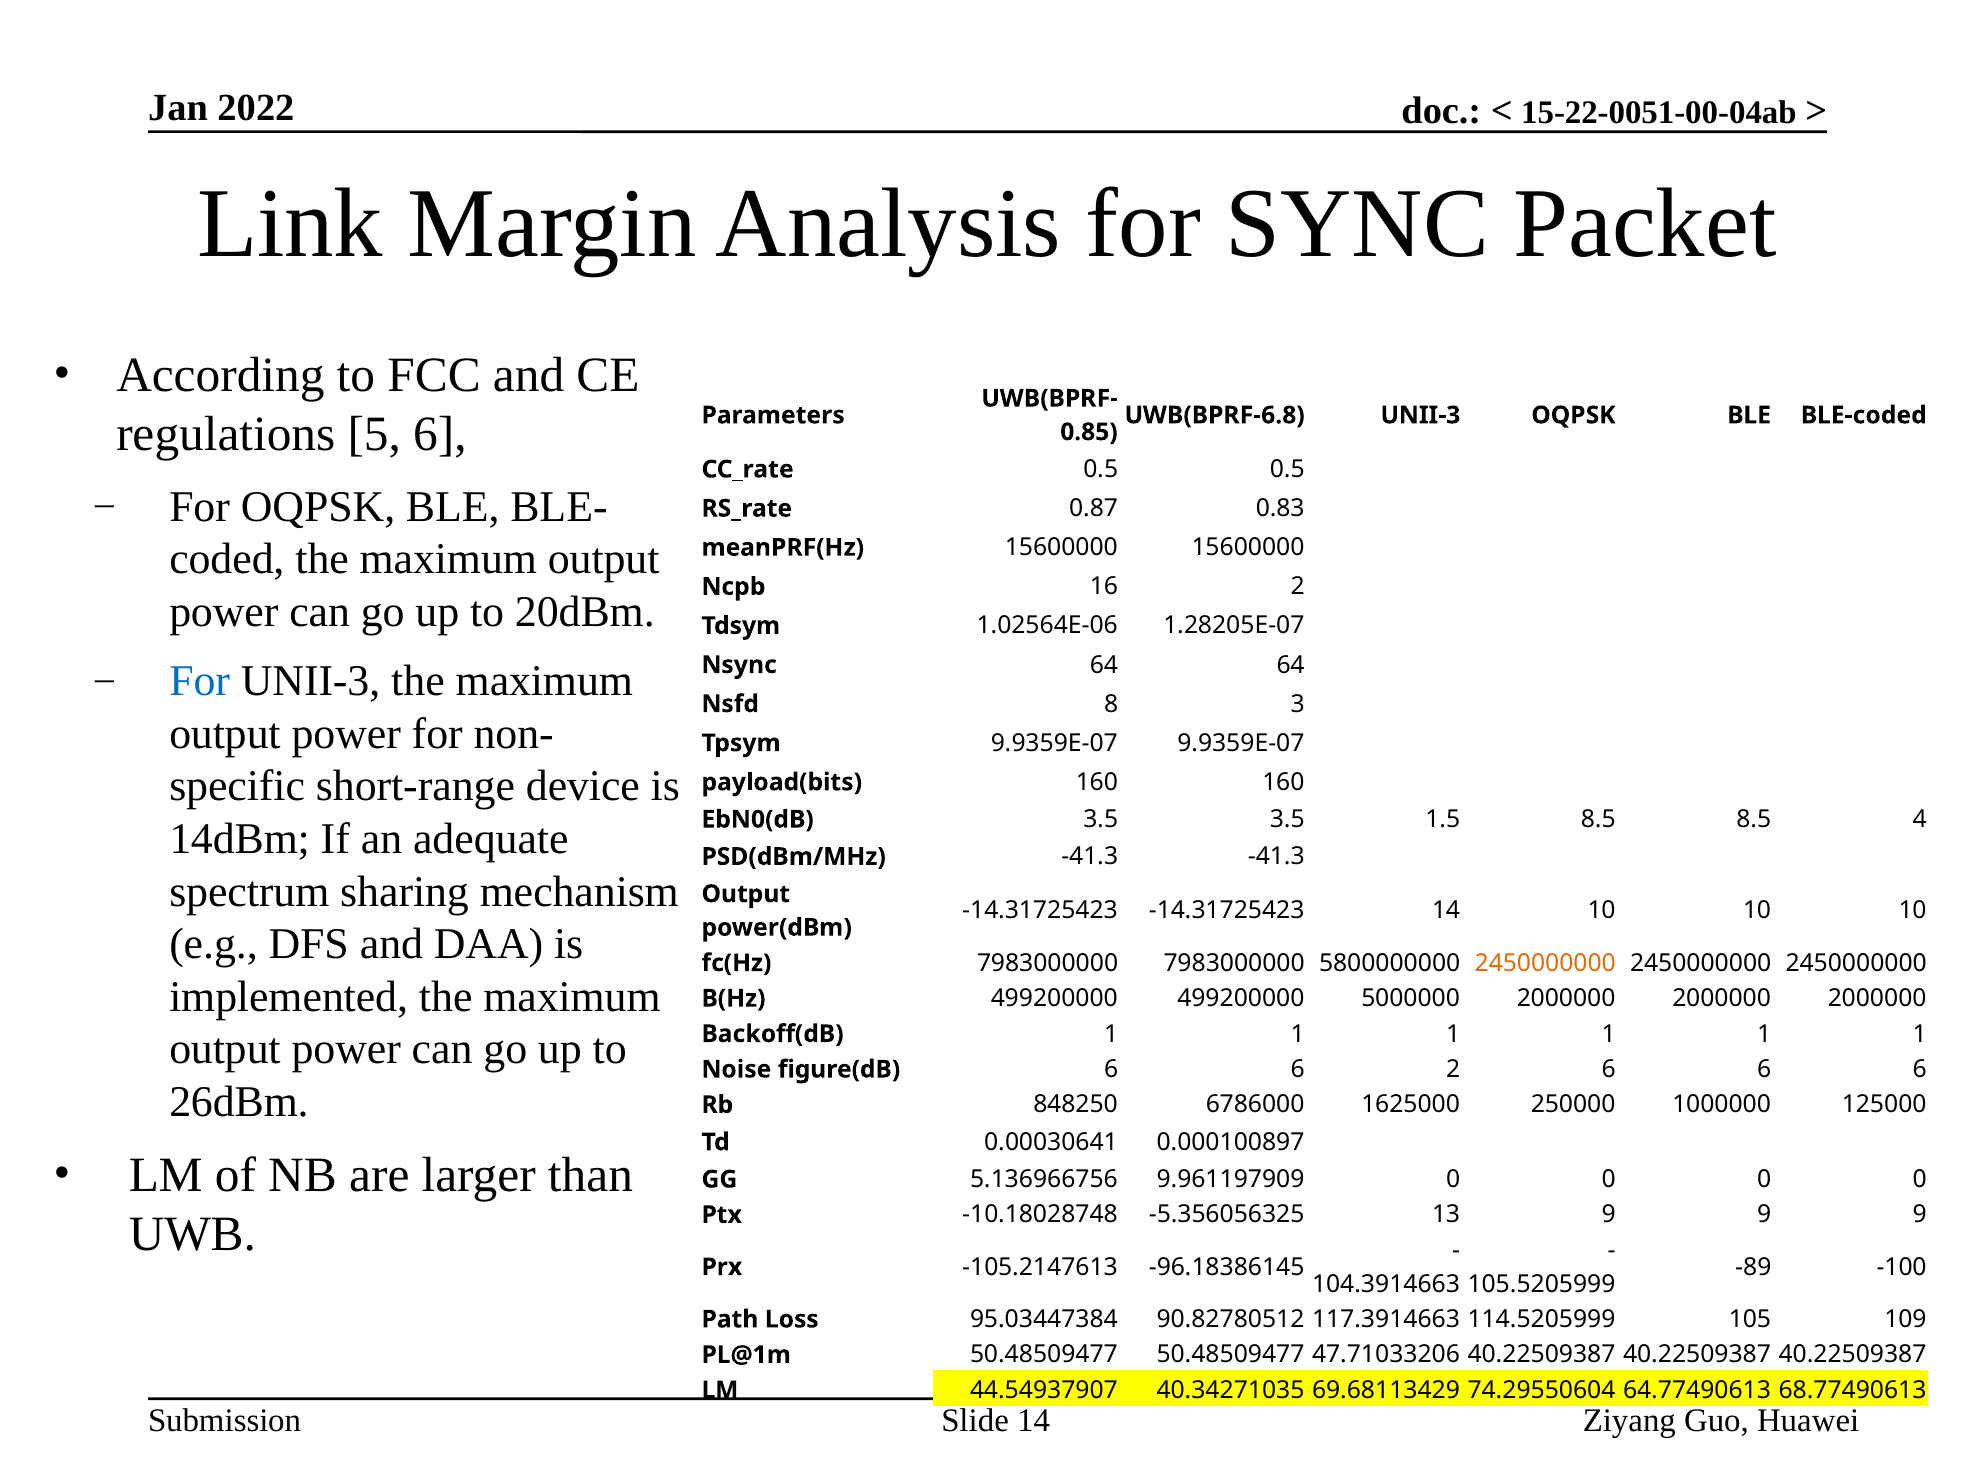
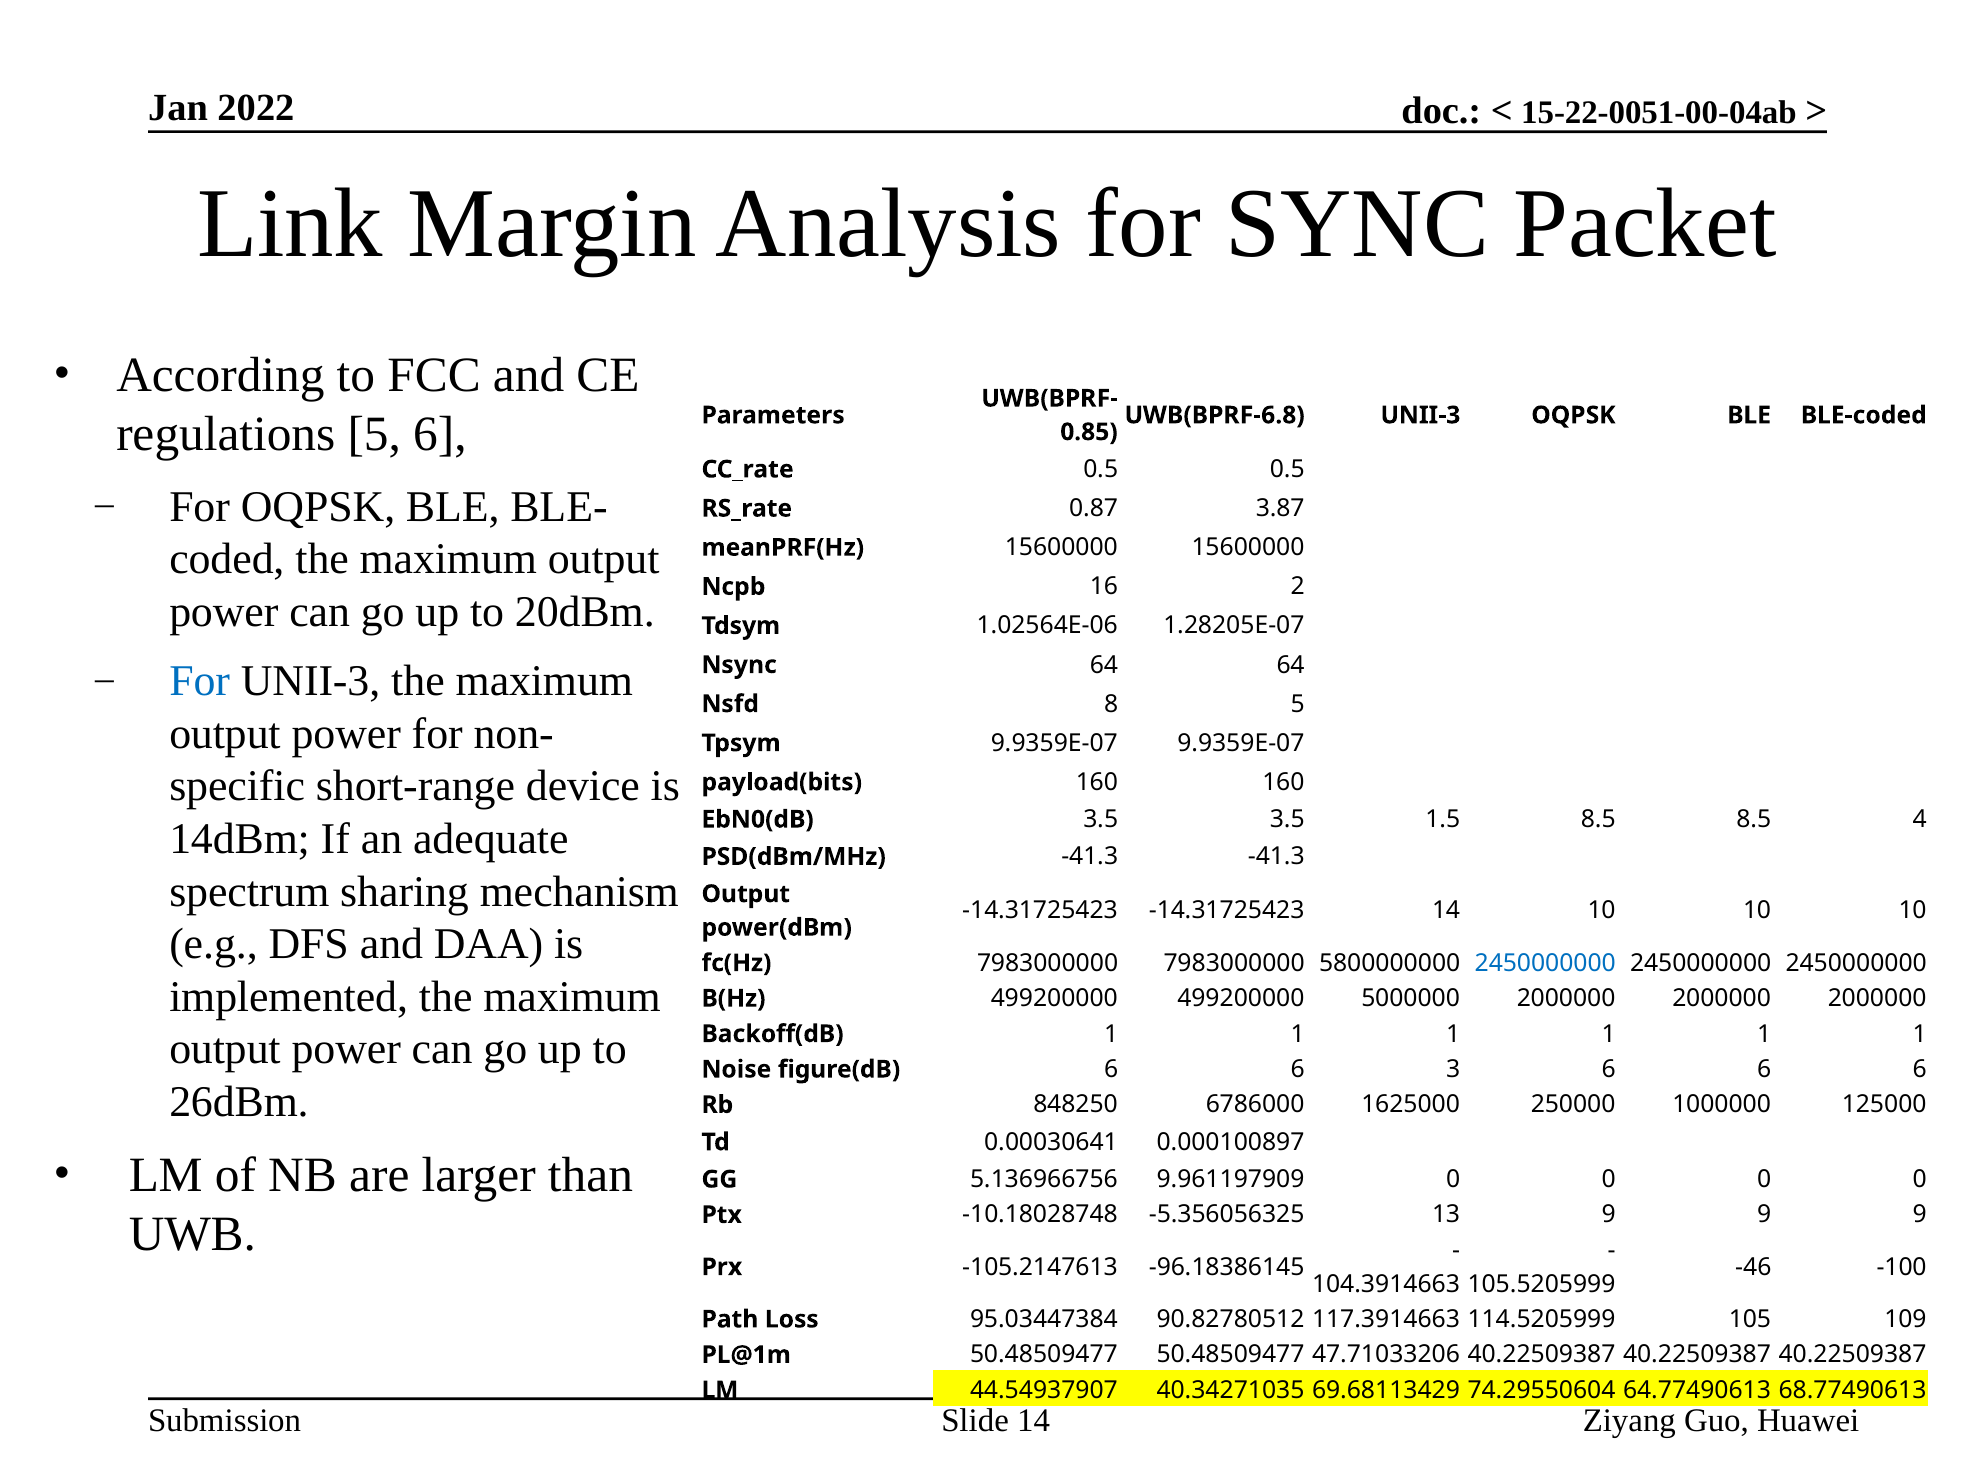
0.83: 0.83 -> 3.87
8 3: 3 -> 5
2450000000 at (1545, 963) colour: orange -> blue
6 2: 2 -> 3
-89: -89 -> -46
